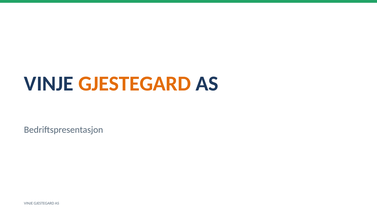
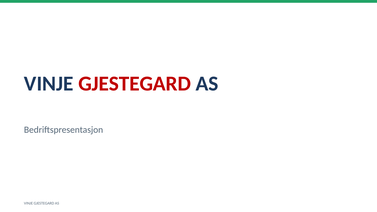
GJESTEGARD at (135, 84) colour: orange -> red
